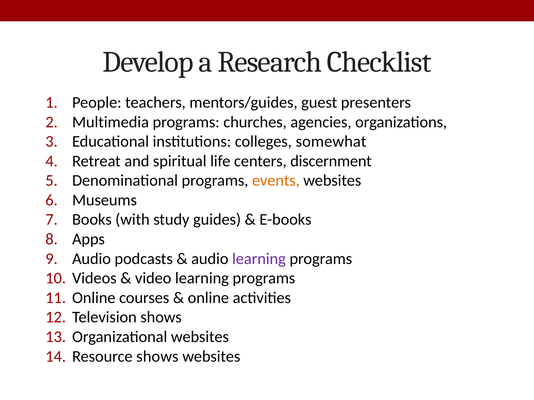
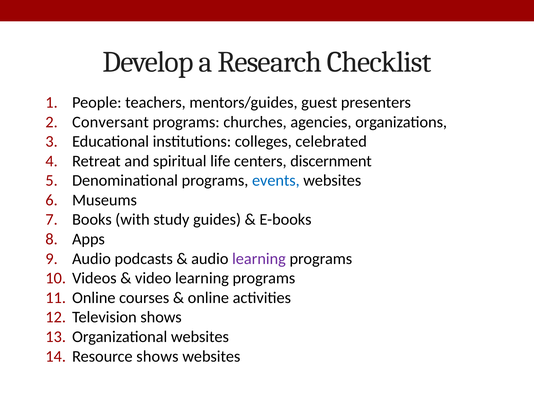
Multimedia: Multimedia -> Conversant
somewhat: somewhat -> celebrated
events colour: orange -> blue
